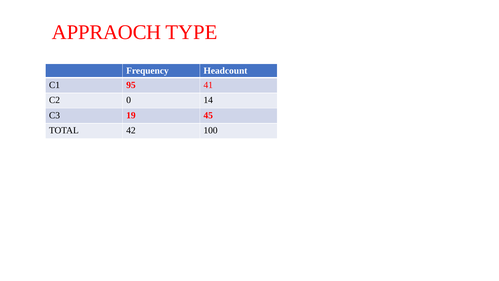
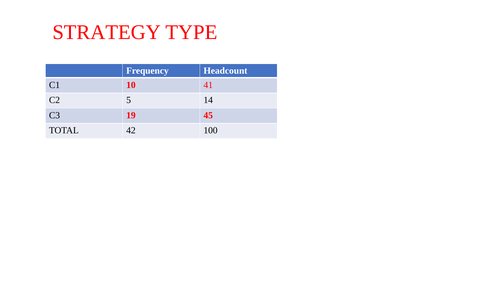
APPRAOCH: APPRAOCH -> STRATEGY
95: 95 -> 10
0: 0 -> 5
